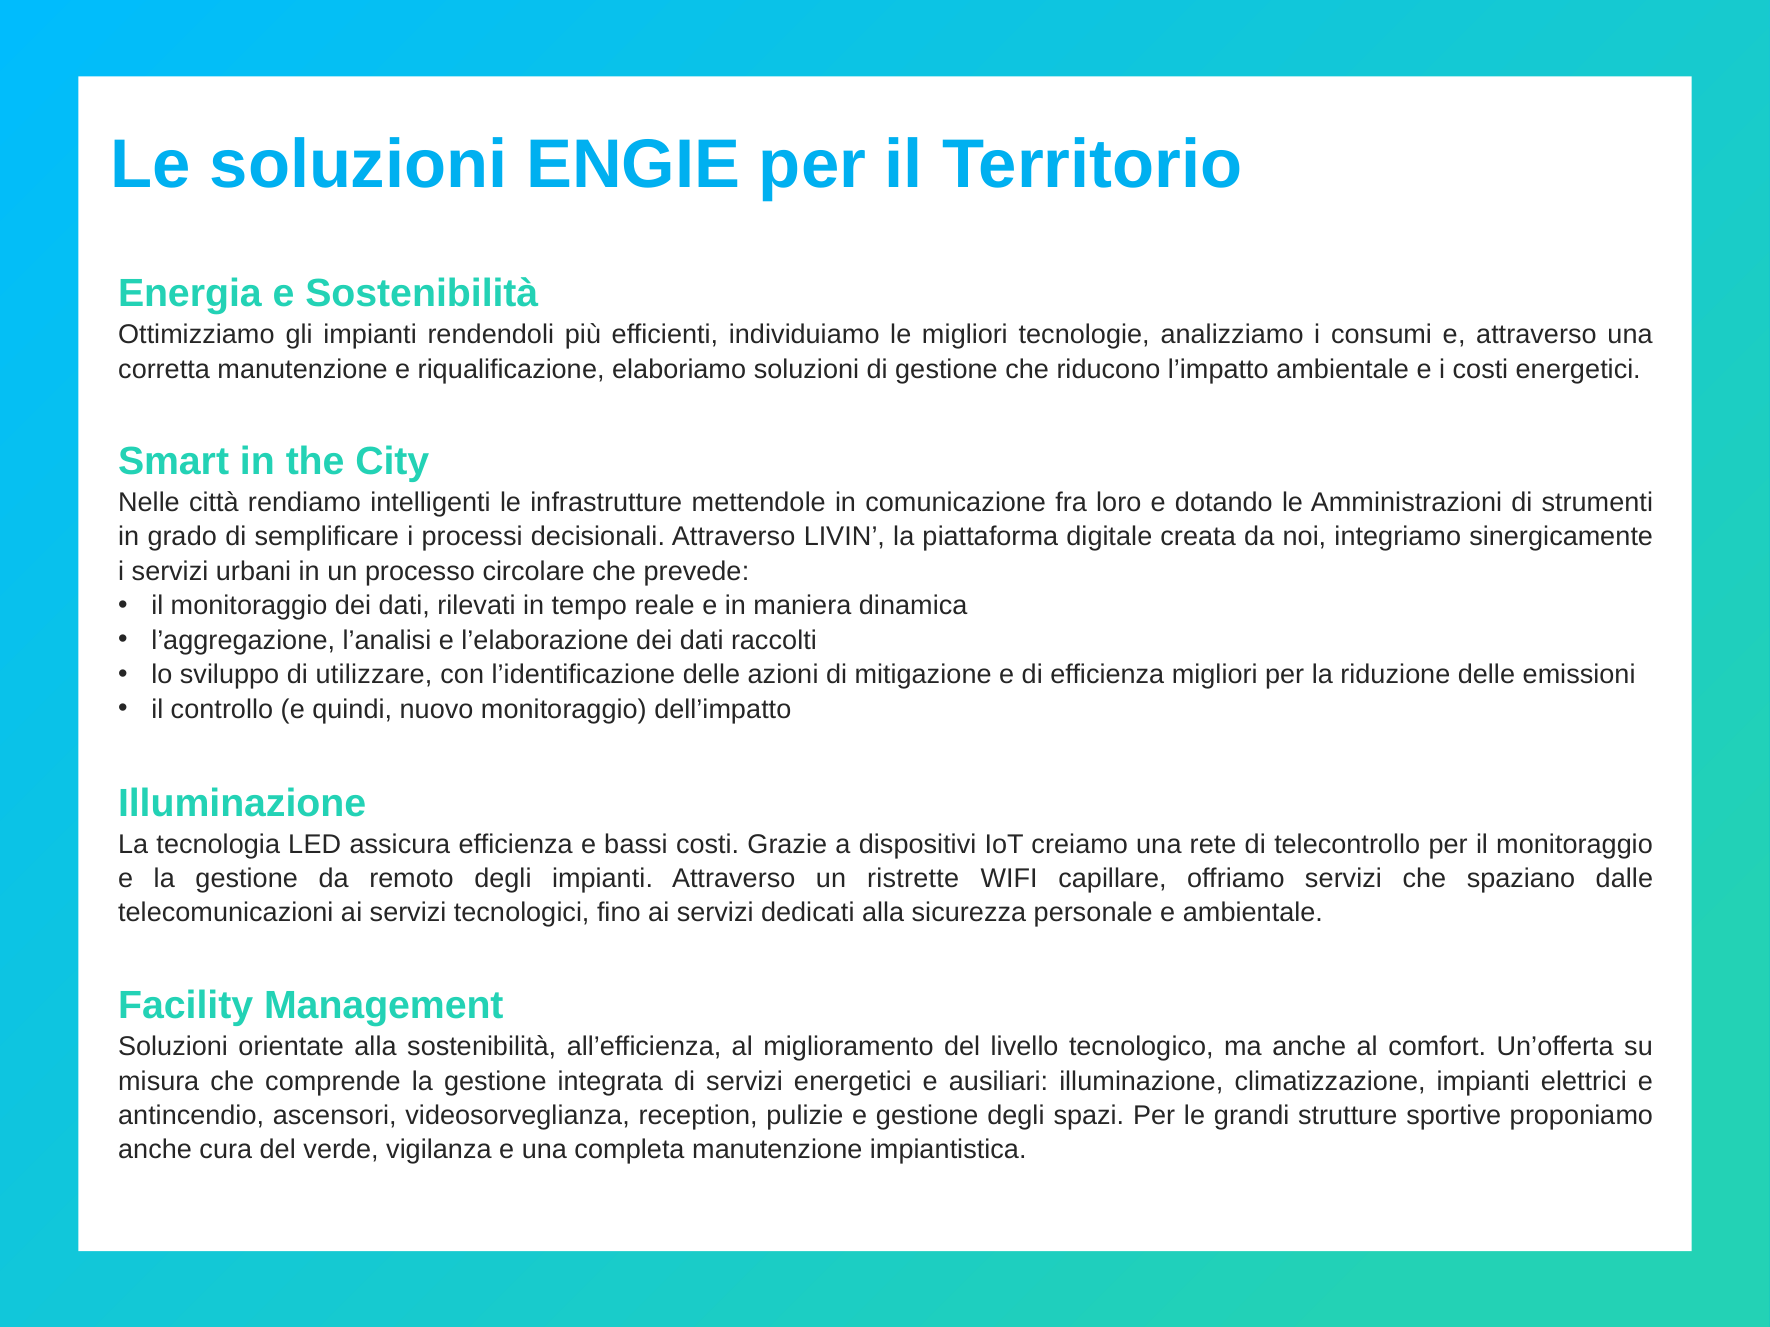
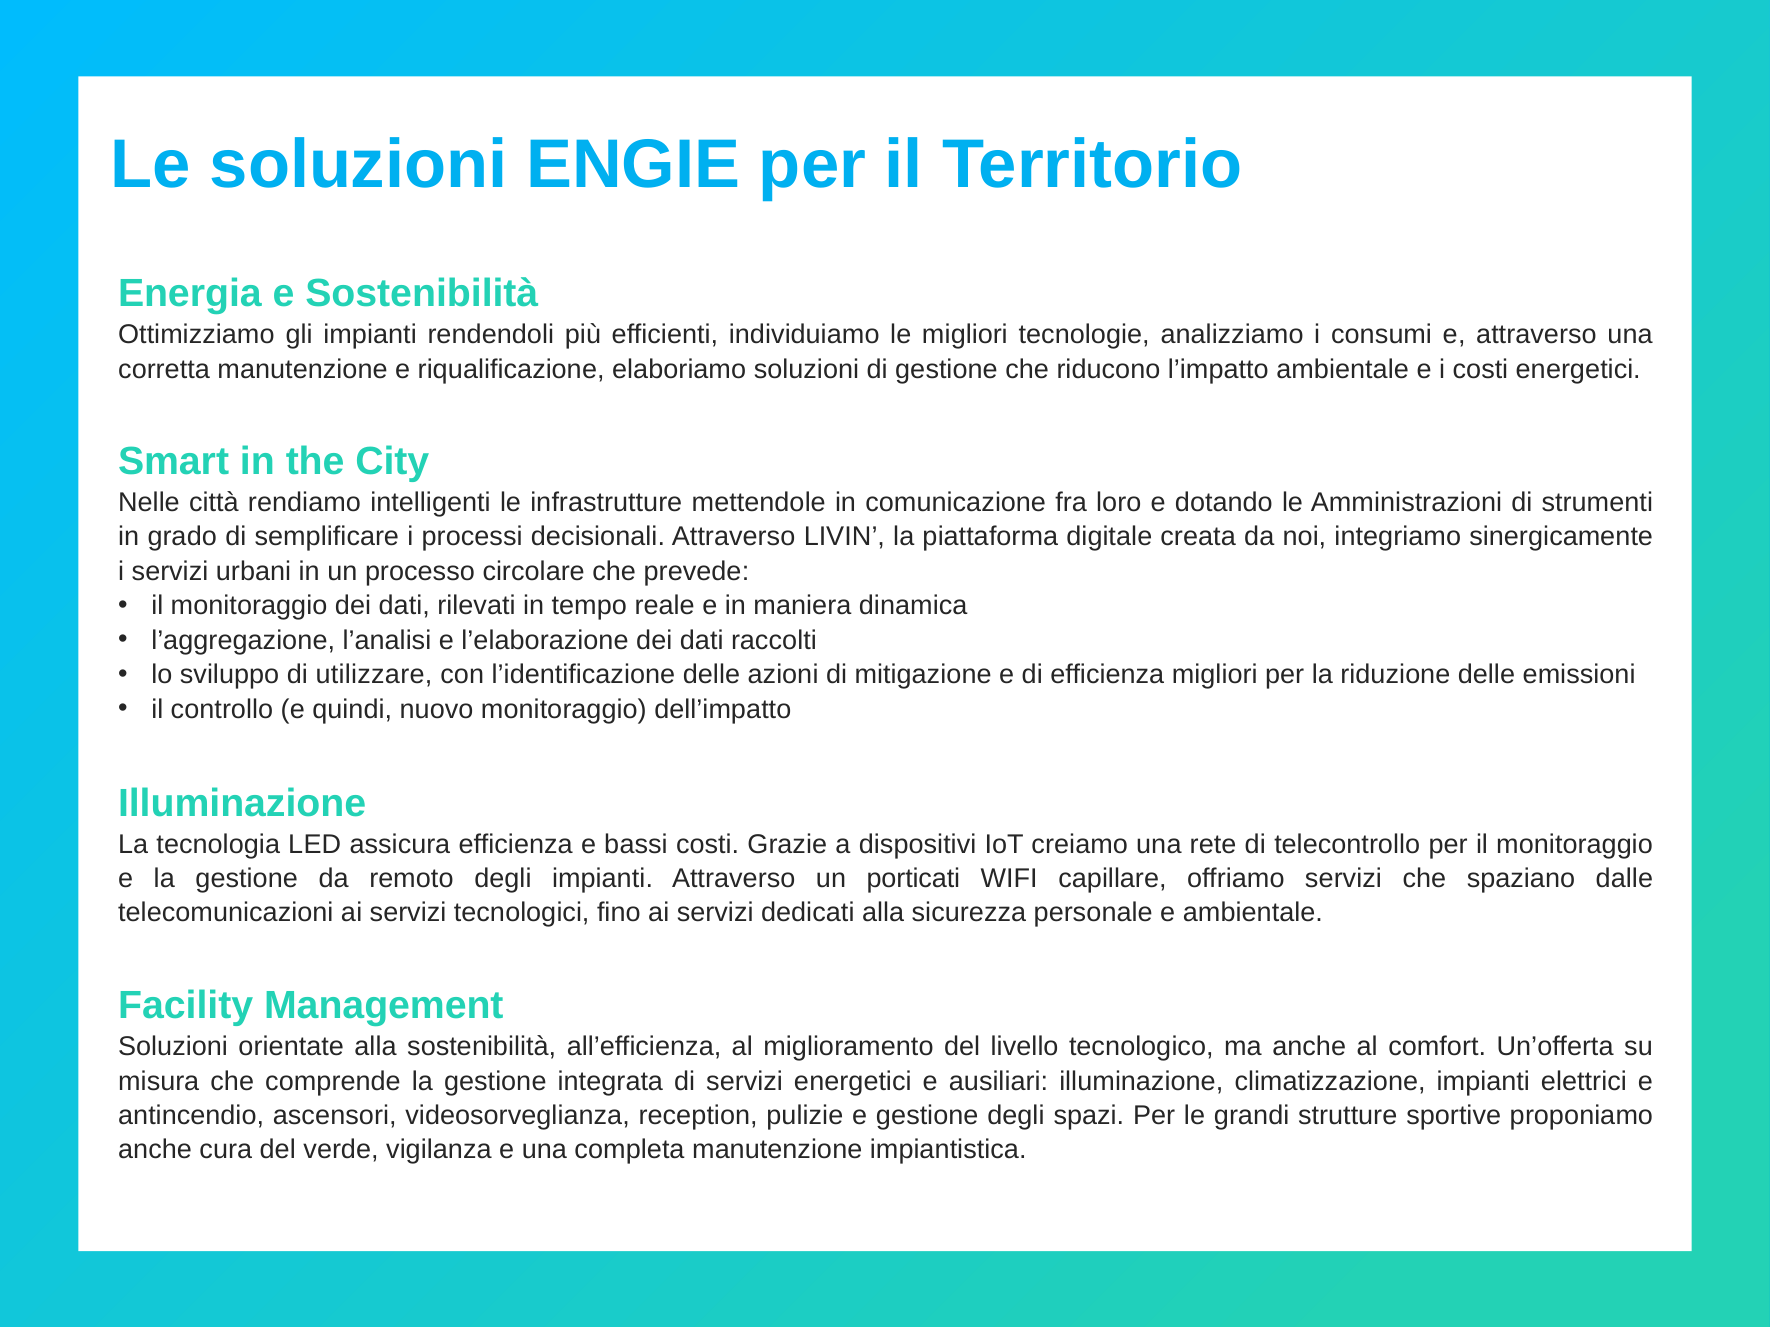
ristrette: ristrette -> porticati
